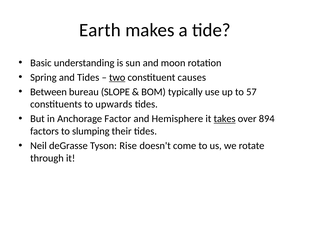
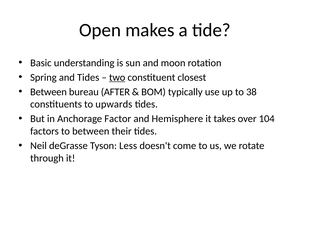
Earth: Earth -> Open
causes: causes -> closest
SLOPE: SLOPE -> AFTER
57: 57 -> 38
takes underline: present -> none
894: 894 -> 104
to slumping: slumping -> between
Rise: Rise -> Less
